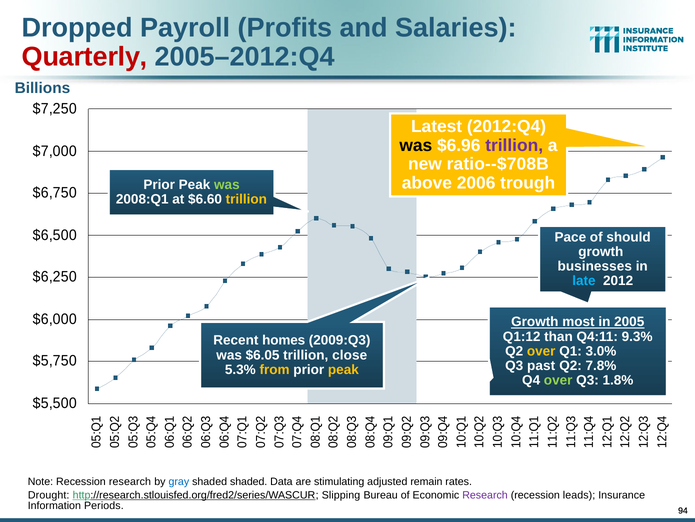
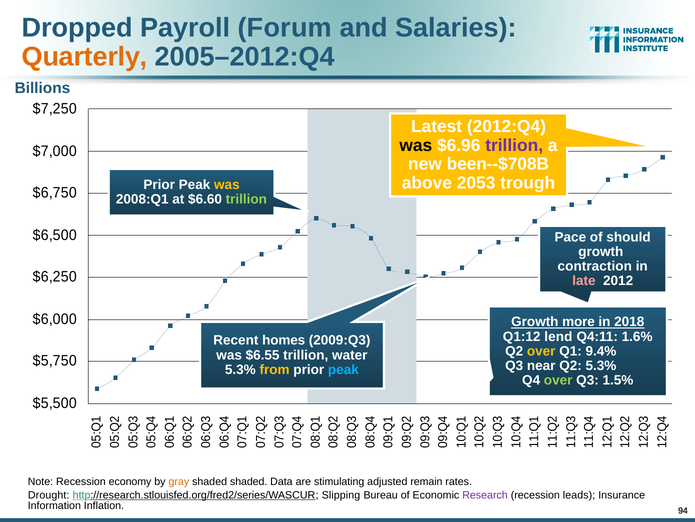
Profits: Profits -> Forum
Quarterly colour: red -> orange
ratio--$708B: ratio--$708B -> been--$708B
2006: 2006 -> 2053
was at (227, 185) colour: light green -> yellow
trillion at (246, 199) colour: yellow -> light green
businesses: businesses -> contraction
late colour: light blue -> pink
most: most -> more
2005: 2005 -> 2018
than: than -> lend
9.3%: 9.3% -> 1.6%
3.0%: 3.0% -> 9.4%
$6.05: $6.05 -> $6.55
close: close -> water
past: past -> near
Q2 7.8%: 7.8% -> 5.3%
peak at (343, 369) colour: yellow -> light blue
1.8%: 1.8% -> 1.5%
Recession research: research -> economy
gray colour: blue -> orange
Periods: Periods -> Inflation
